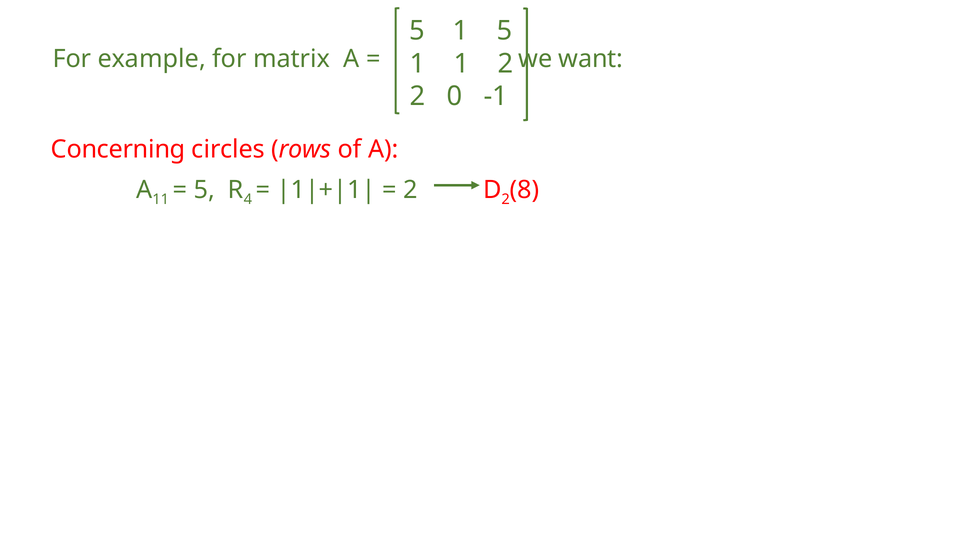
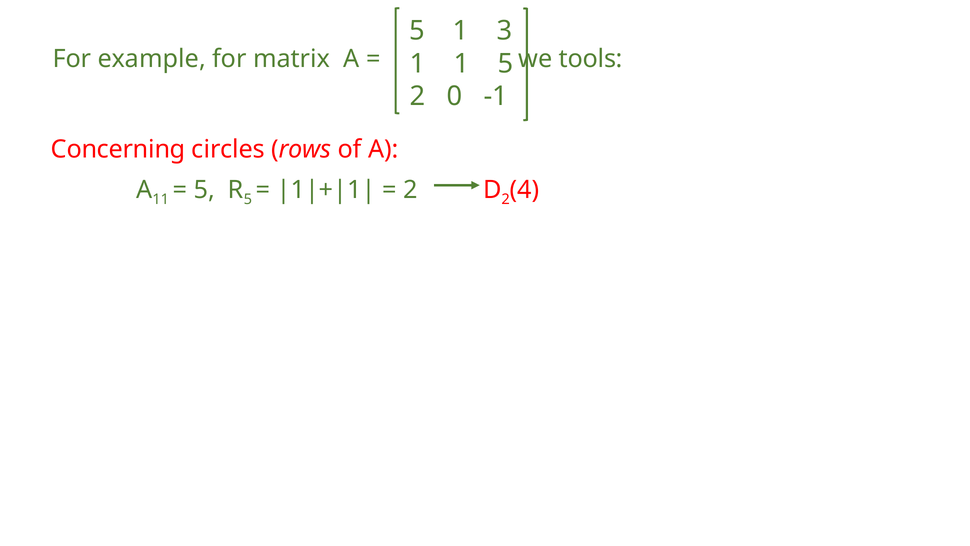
1 5: 5 -> 3
want: want -> tools
1 2: 2 -> 5
4 at (248, 200): 4 -> 5
8: 8 -> 4
